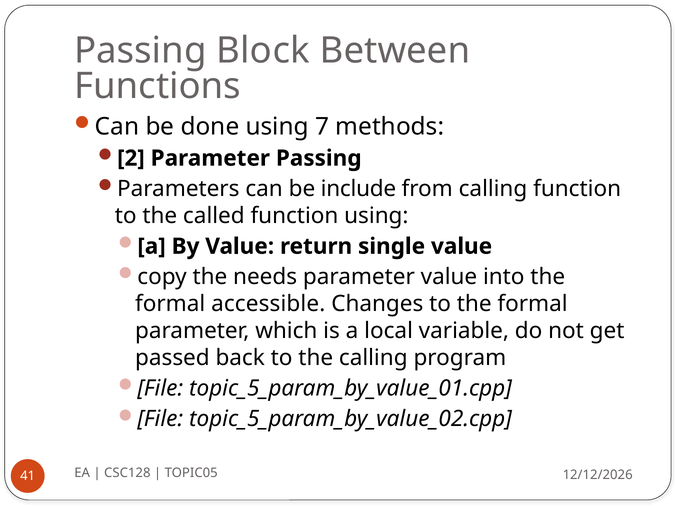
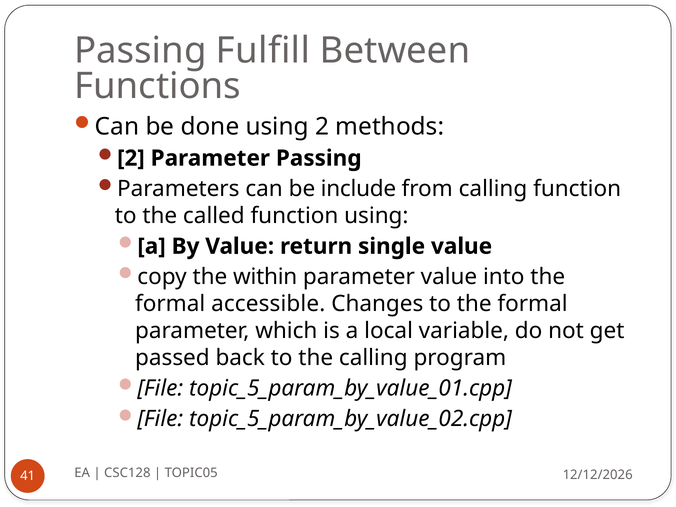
Block: Block -> Fulfill
using 7: 7 -> 2
needs: needs -> within
